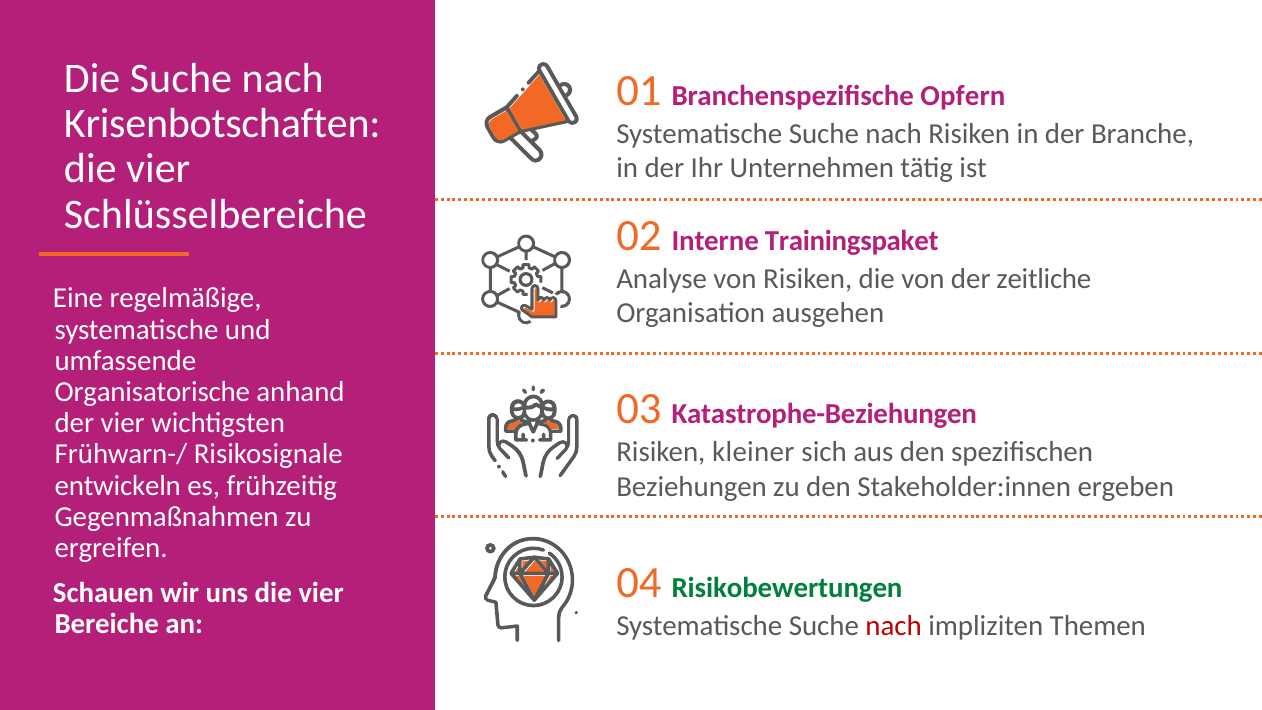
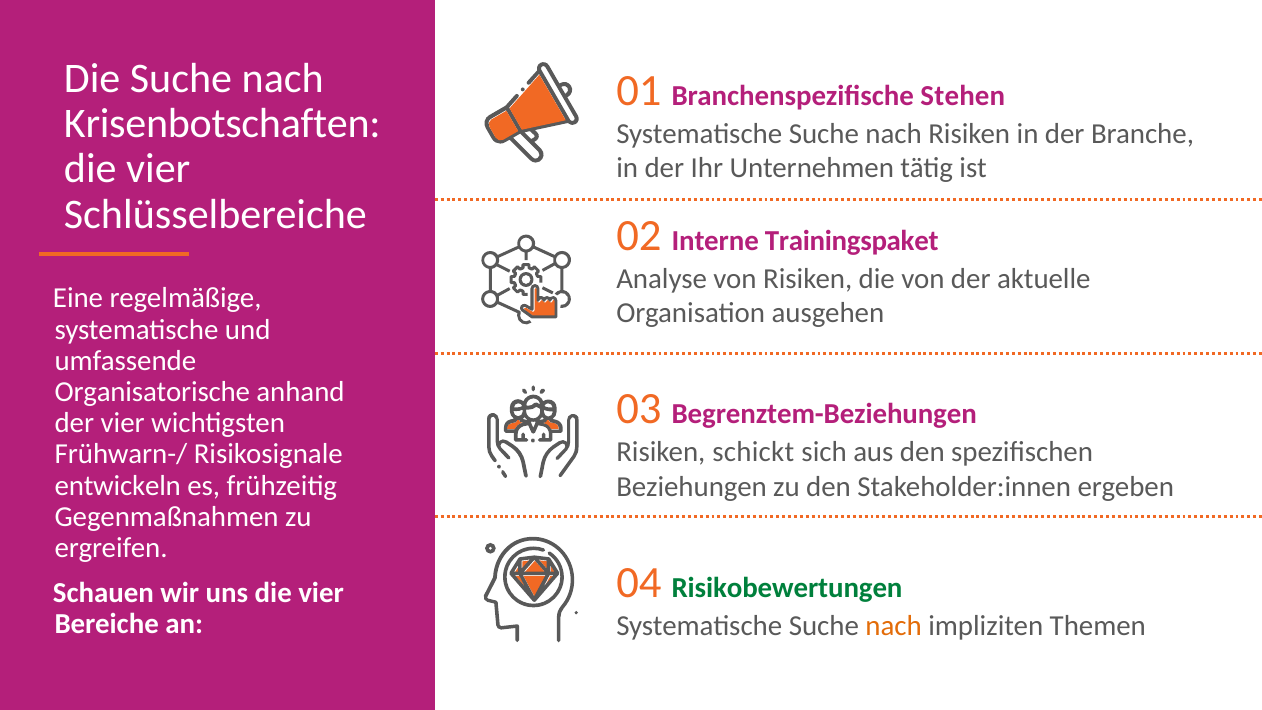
Opfern: Opfern -> Stehen
zeitliche: zeitliche -> aktuelle
Katastrophe-Beziehungen: Katastrophe-Beziehungen -> Begrenztem-Beziehungen
kleiner: kleiner -> schickt
nach at (894, 626) colour: red -> orange
